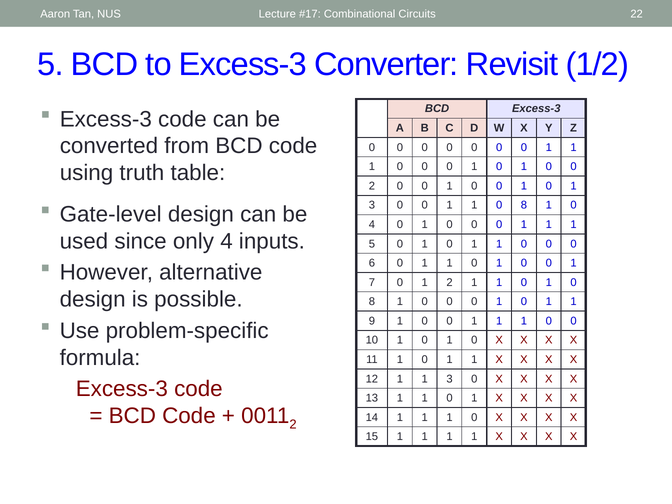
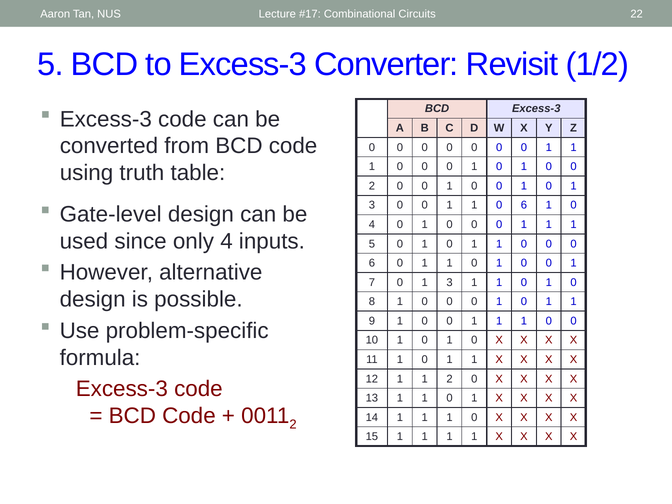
1 1 0 8: 8 -> 6
7 0 1 2: 2 -> 3
1 1 3: 3 -> 2
